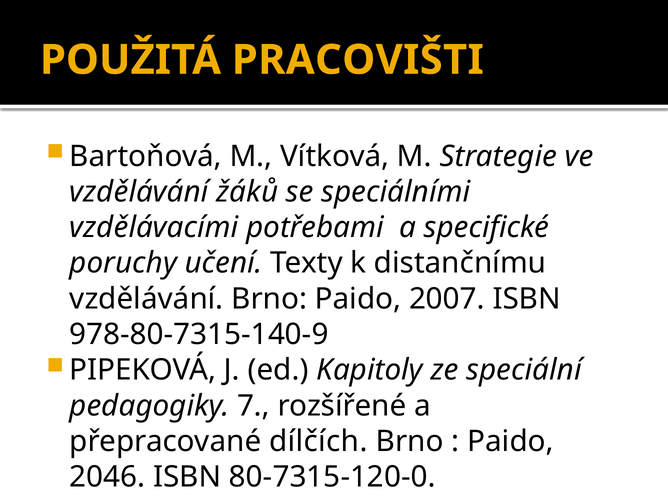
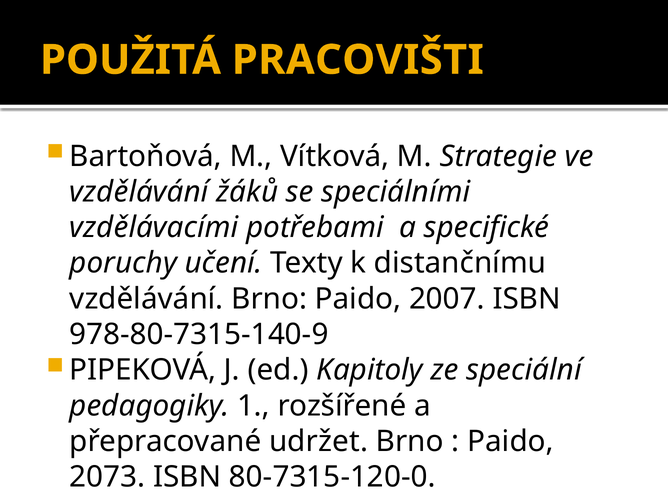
7: 7 -> 1
dílčích: dílčích -> udržet
2046: 2046 -> 2073
